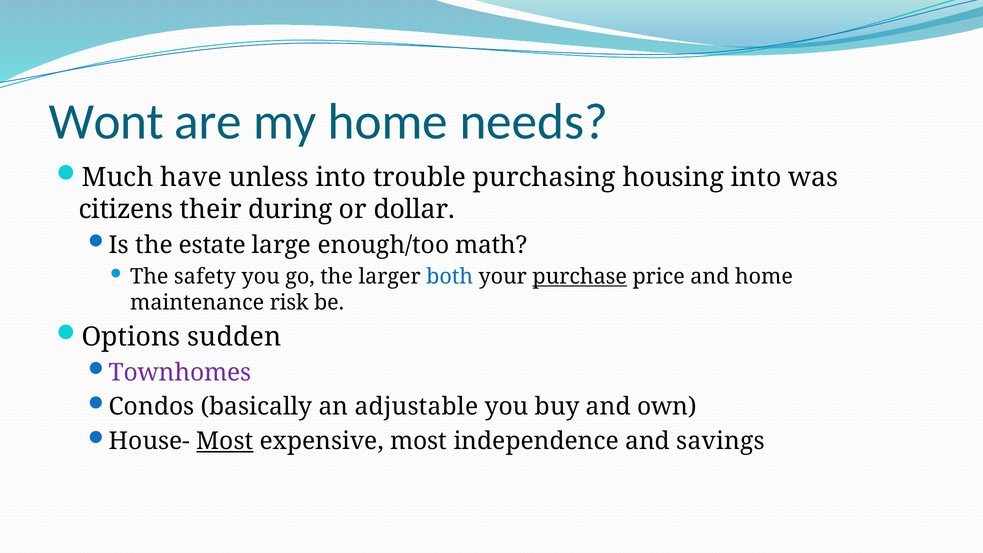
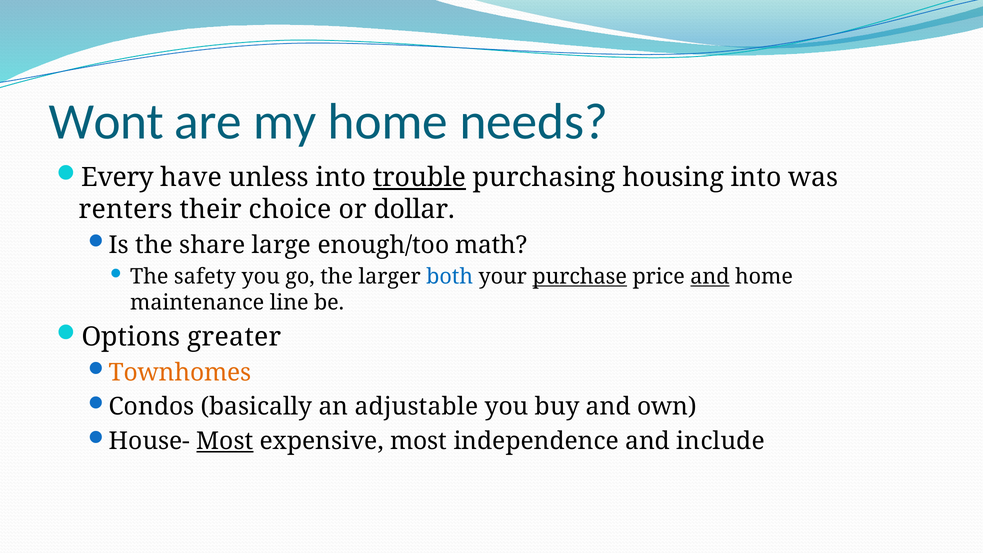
Much: Much -> Every
trouble underline: none -> present
citizens: citizens -> renters
during: during -> choice
estate: estate -> share
and at (710, 277) underline: none -> present
risk: risk -> line
sudden: sudden -> greater
Townhomes colour: purple -> orange
savings: savings -> include
